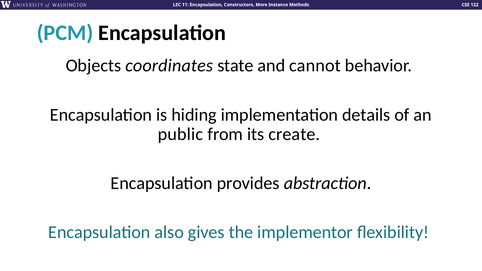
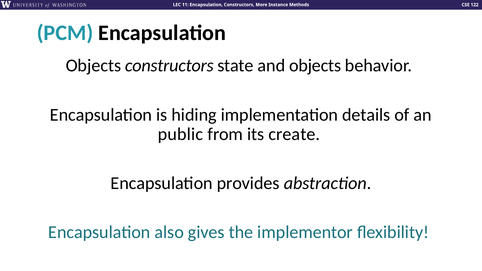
Objects coordinates: coordinates -> constructors
and cannot: cannot -> objects
